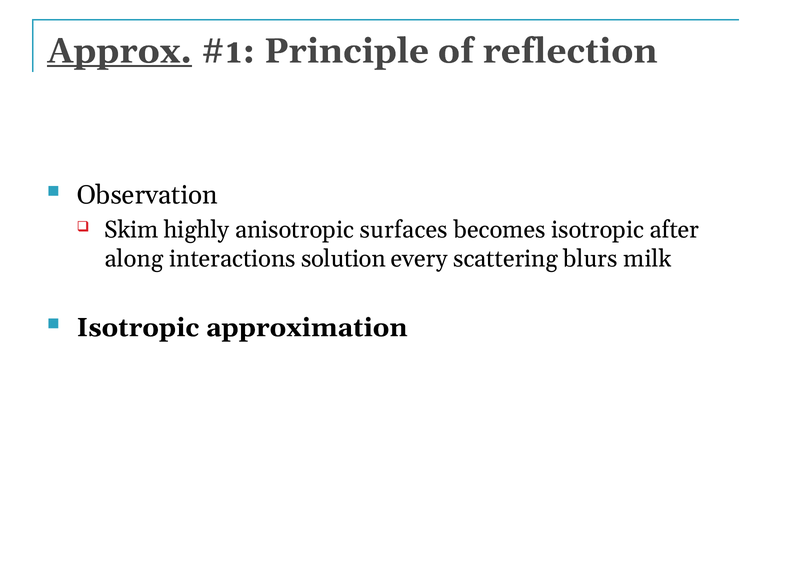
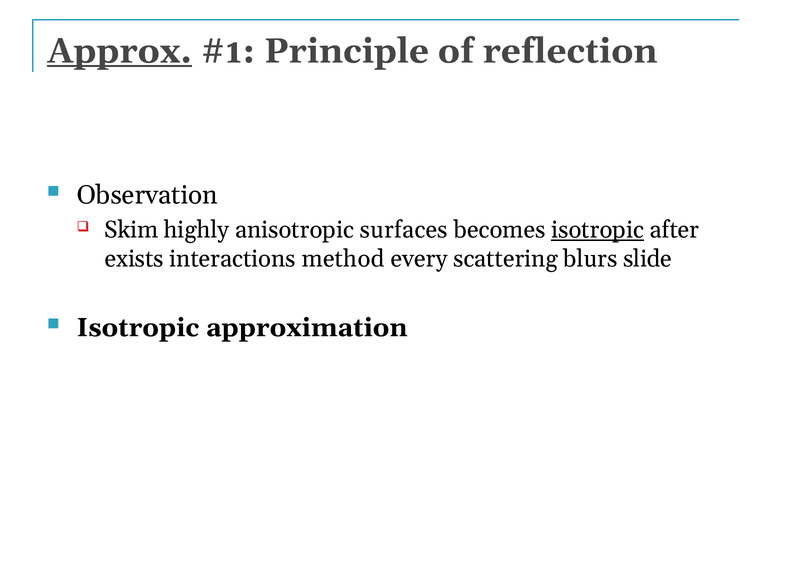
isotropic at (598, 230) underline: none -> present
along: along -> exists
solution: solution -> method
milk: milk -> slide
